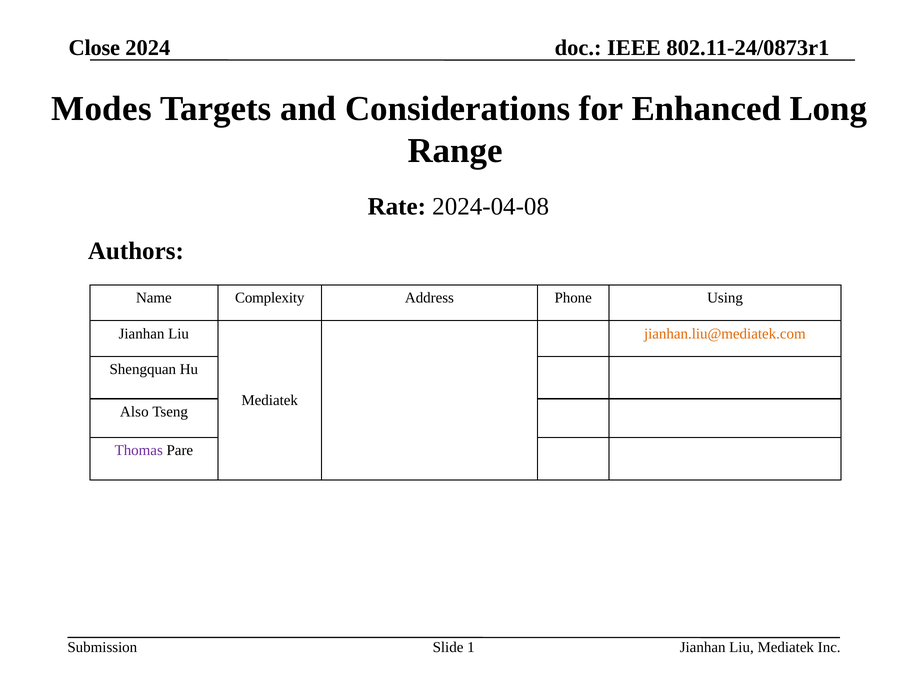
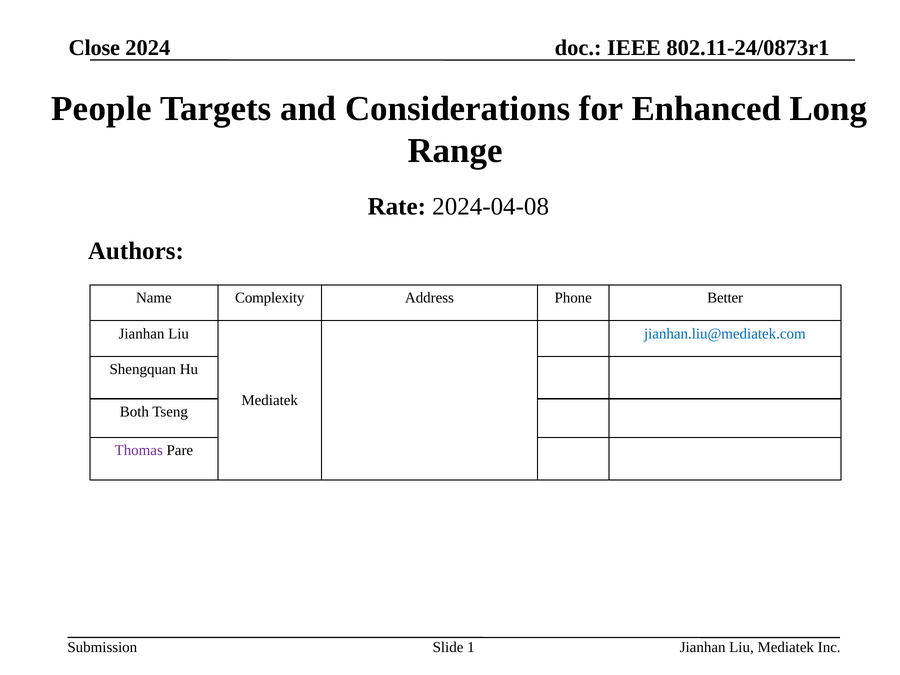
Modes: Modes -> People
Using: Using -> Better
jianhan.liu@mediatek.com colour: orange -> blue
Also: Also -> Both
